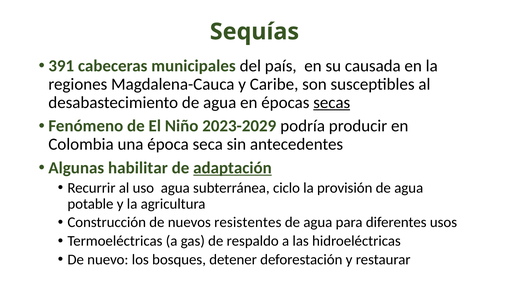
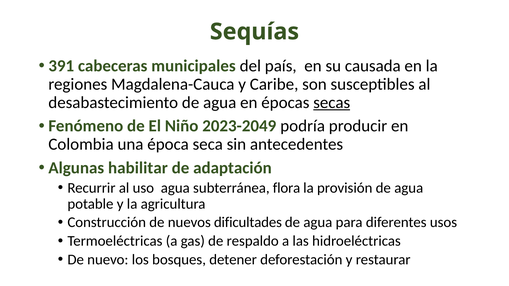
2023-2029: 2023-2029 -> 2023-2049
adaptación underline: present -> none
ciclo: ciclo -> flora
resistentes: resistentes -> dificultades
